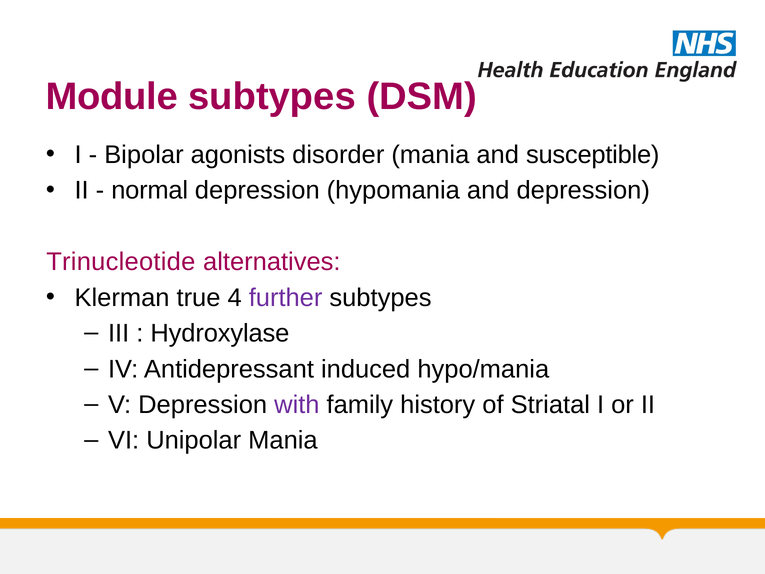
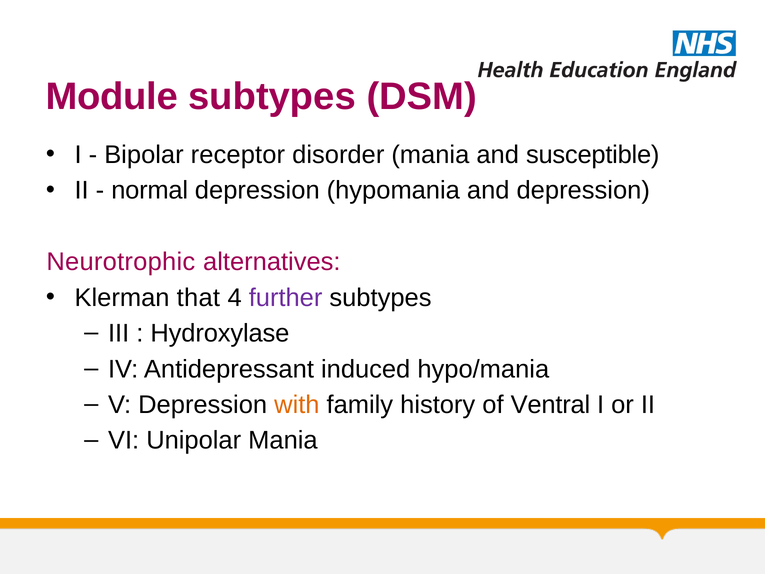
agonists: agonists -> receptor
Trinucleotide: Trinucleotide -> Neurotrophic
true: true -> that
with colour: purple -> orange
Striatal: Striatal -> Ventral
